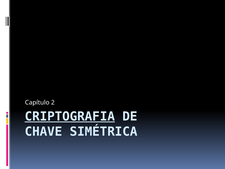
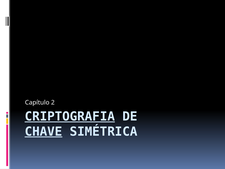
CHAVE underline: none -> present
